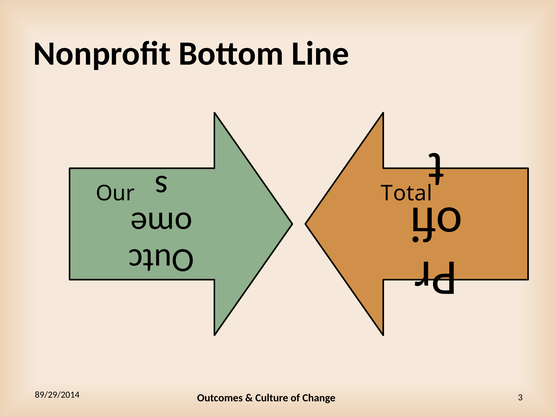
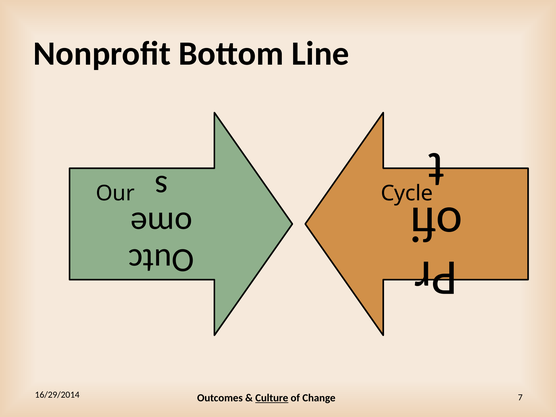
Total: Total -> Cycle
89/29/2014: 89/29/2014 -> 16/29/2014
Culture underline: none -> present
3: 3 -> 7
